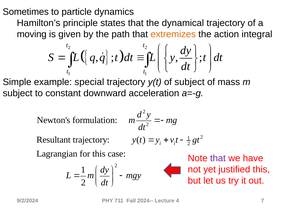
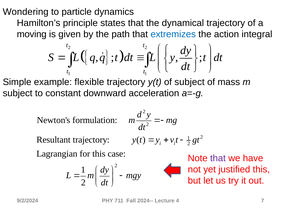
Sometimes: Sometimes -> Wondering
extremizes colour: orange -> blue
special: special -> flexible
